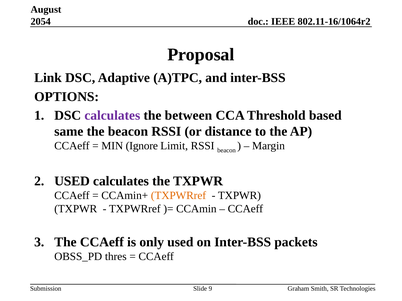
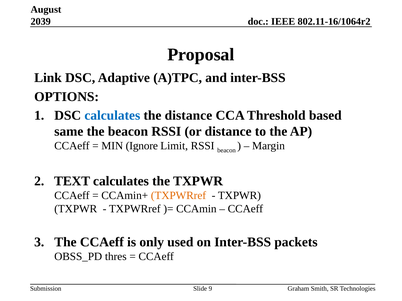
2054: 2054 -> 2039
calculates at (112, 116) colour: purple -> blue
the between: between -> distance
USED at (72, 181): USED -> TEXT
